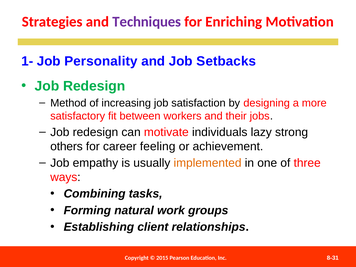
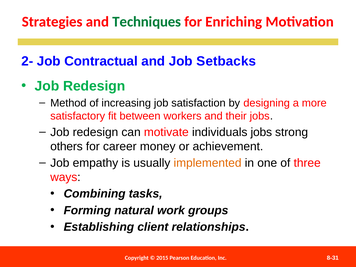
Techniques colour: purple -> green
1-: 1- -> 2-
Personality: Personality -> Contractual
individuals lazy: lazy -> jobs
feeling: feeling -> money
